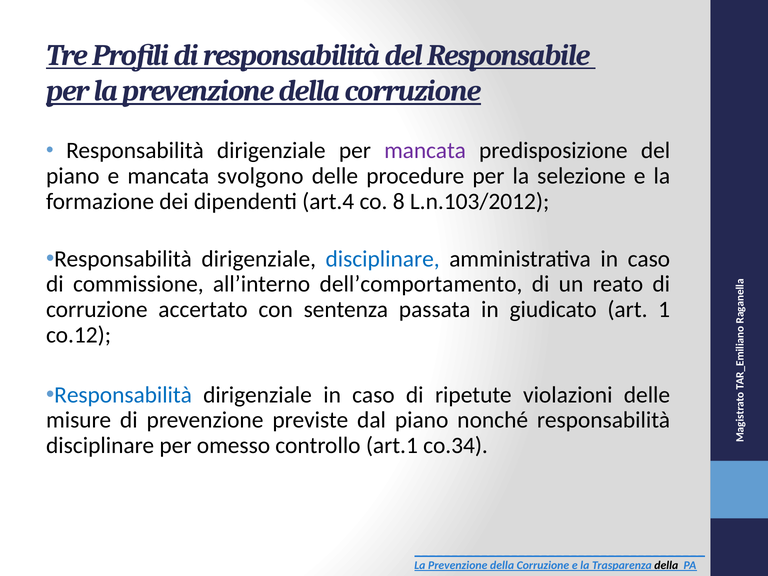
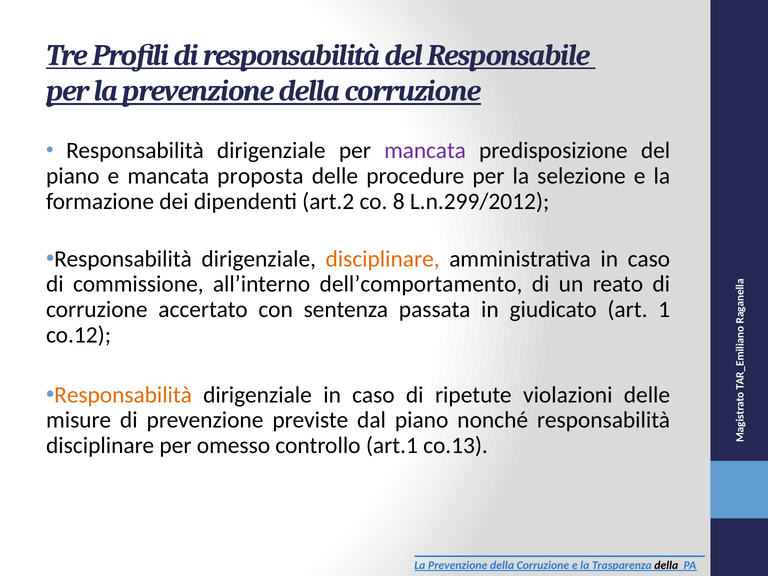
svolgono: svolgono -> proposta
art.4: art.4 -> art.2
L.n.103/2012: L.n.103/2012 -> L.n.299/2012
disciplinare at (383, 259) colour: blue -> orange
Responsabilità at (123, 395) colour: blue -> orange
co.34: co.34 -> co.13
